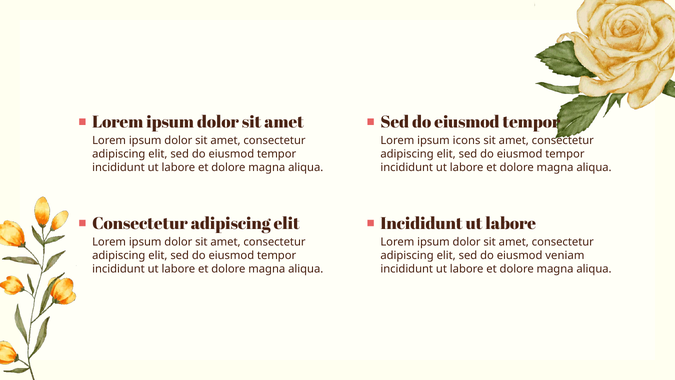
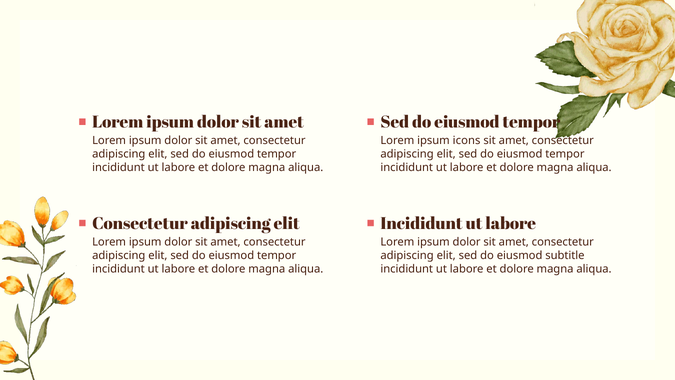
veniam: veniam -> subtitle
